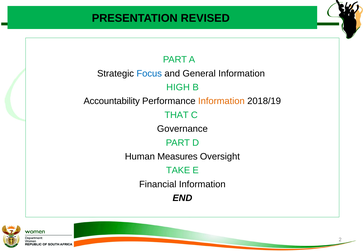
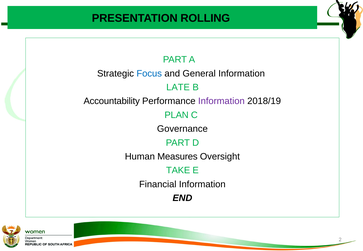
REVISED: REVISED -> ROLLING
HIGH: HIGH -> LATE
Information at (221, 101) colour: orange -> purple
THAT: THAT -> PLAN
